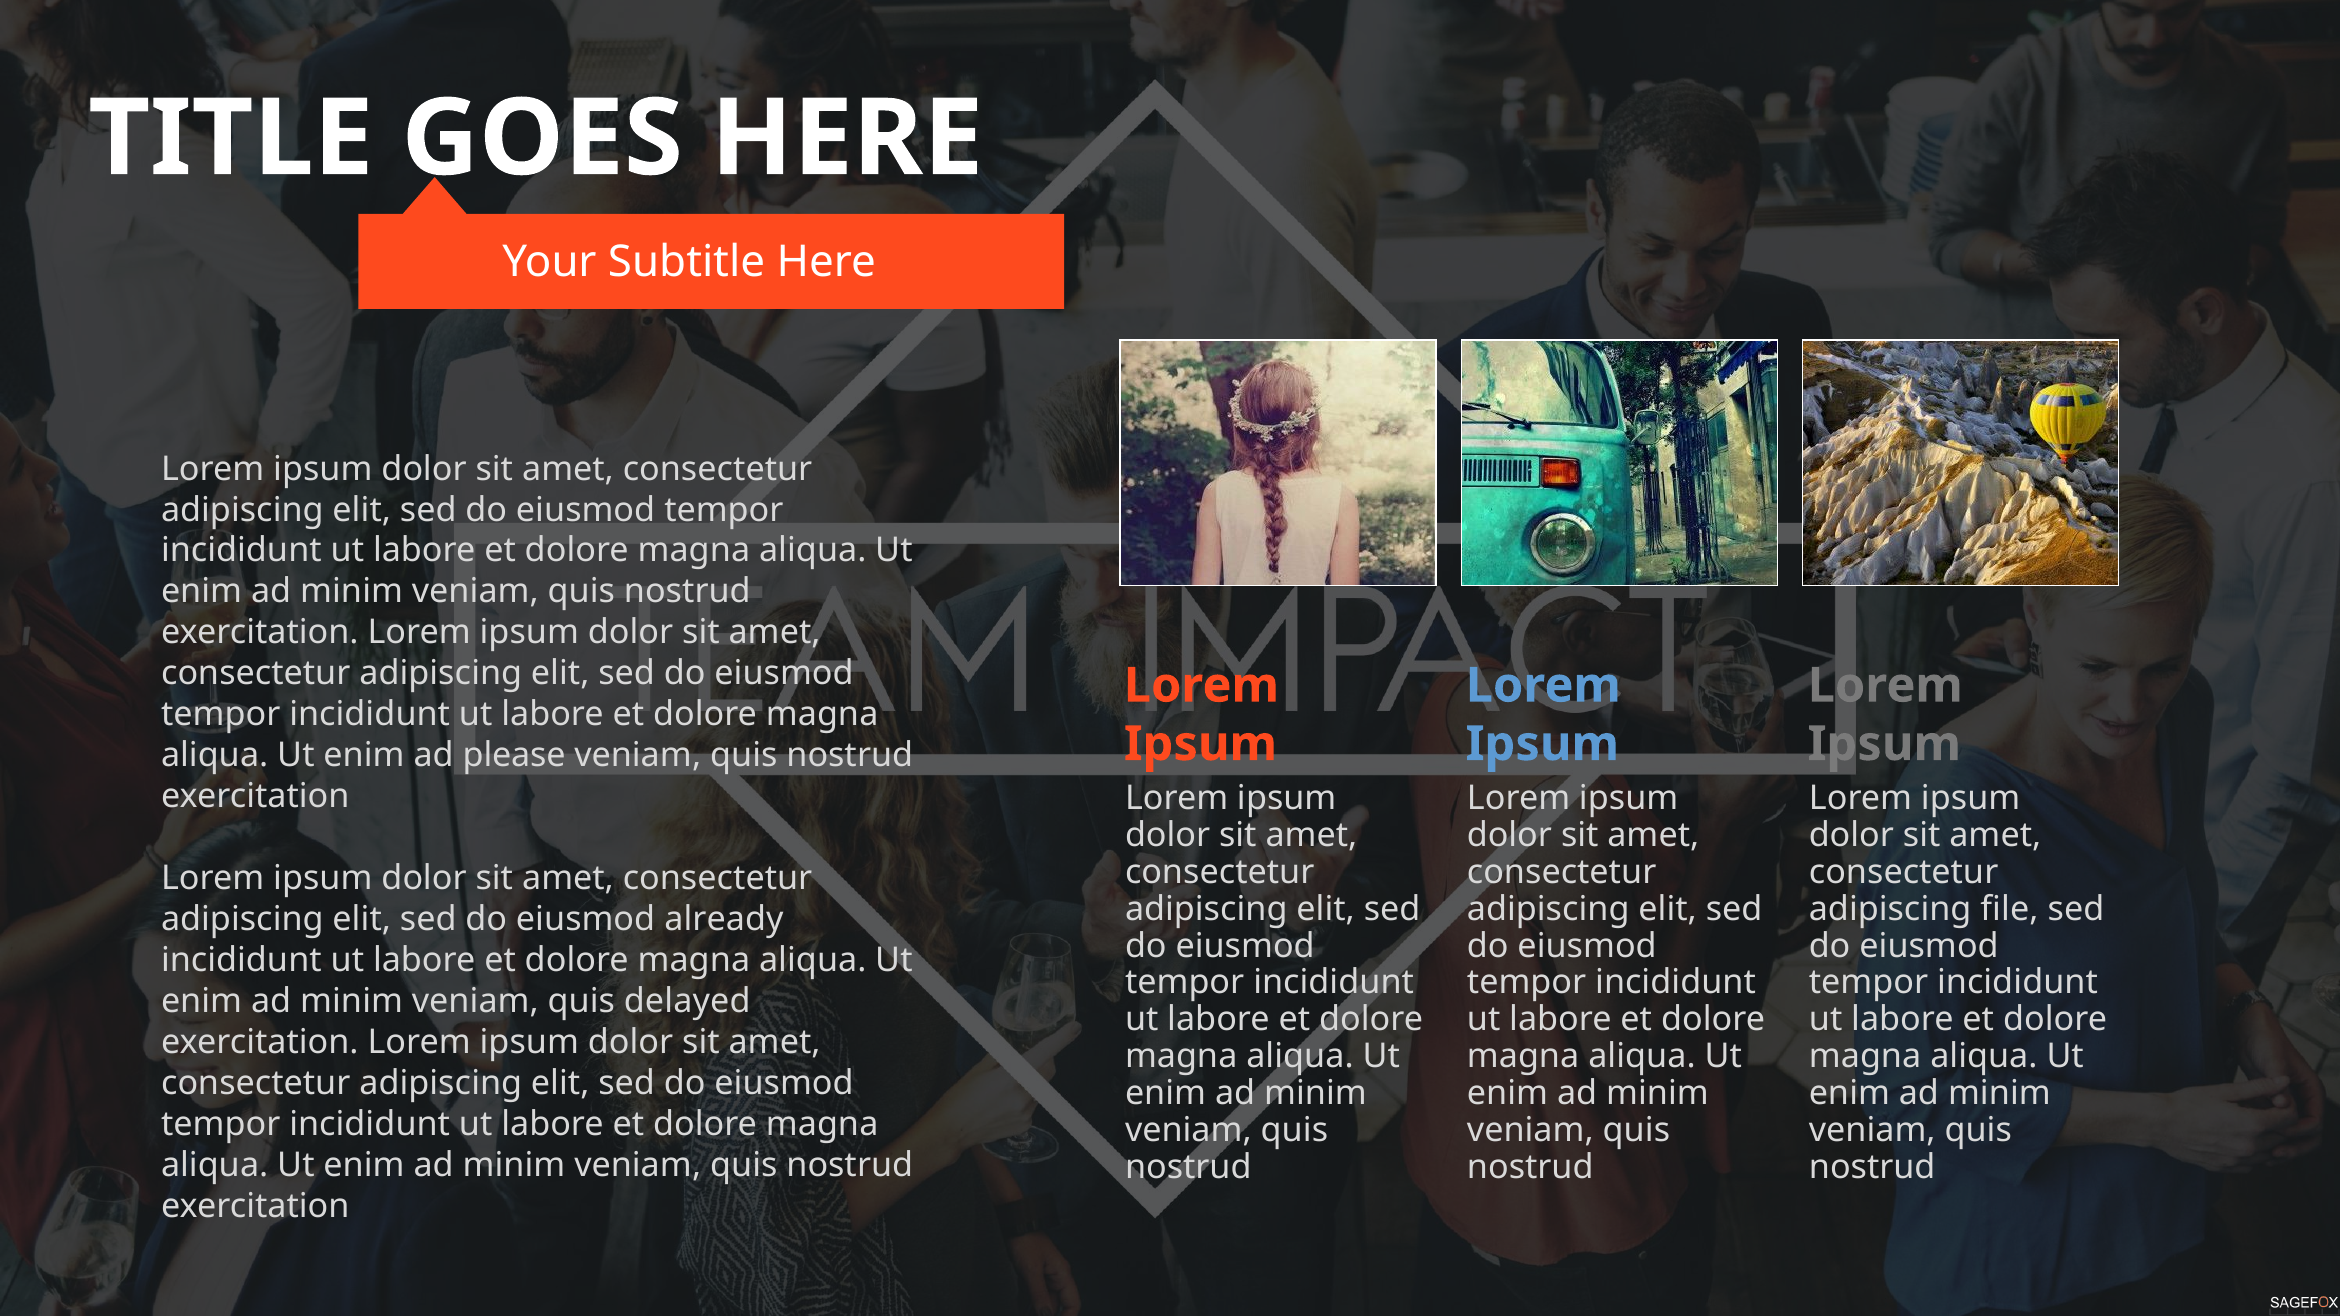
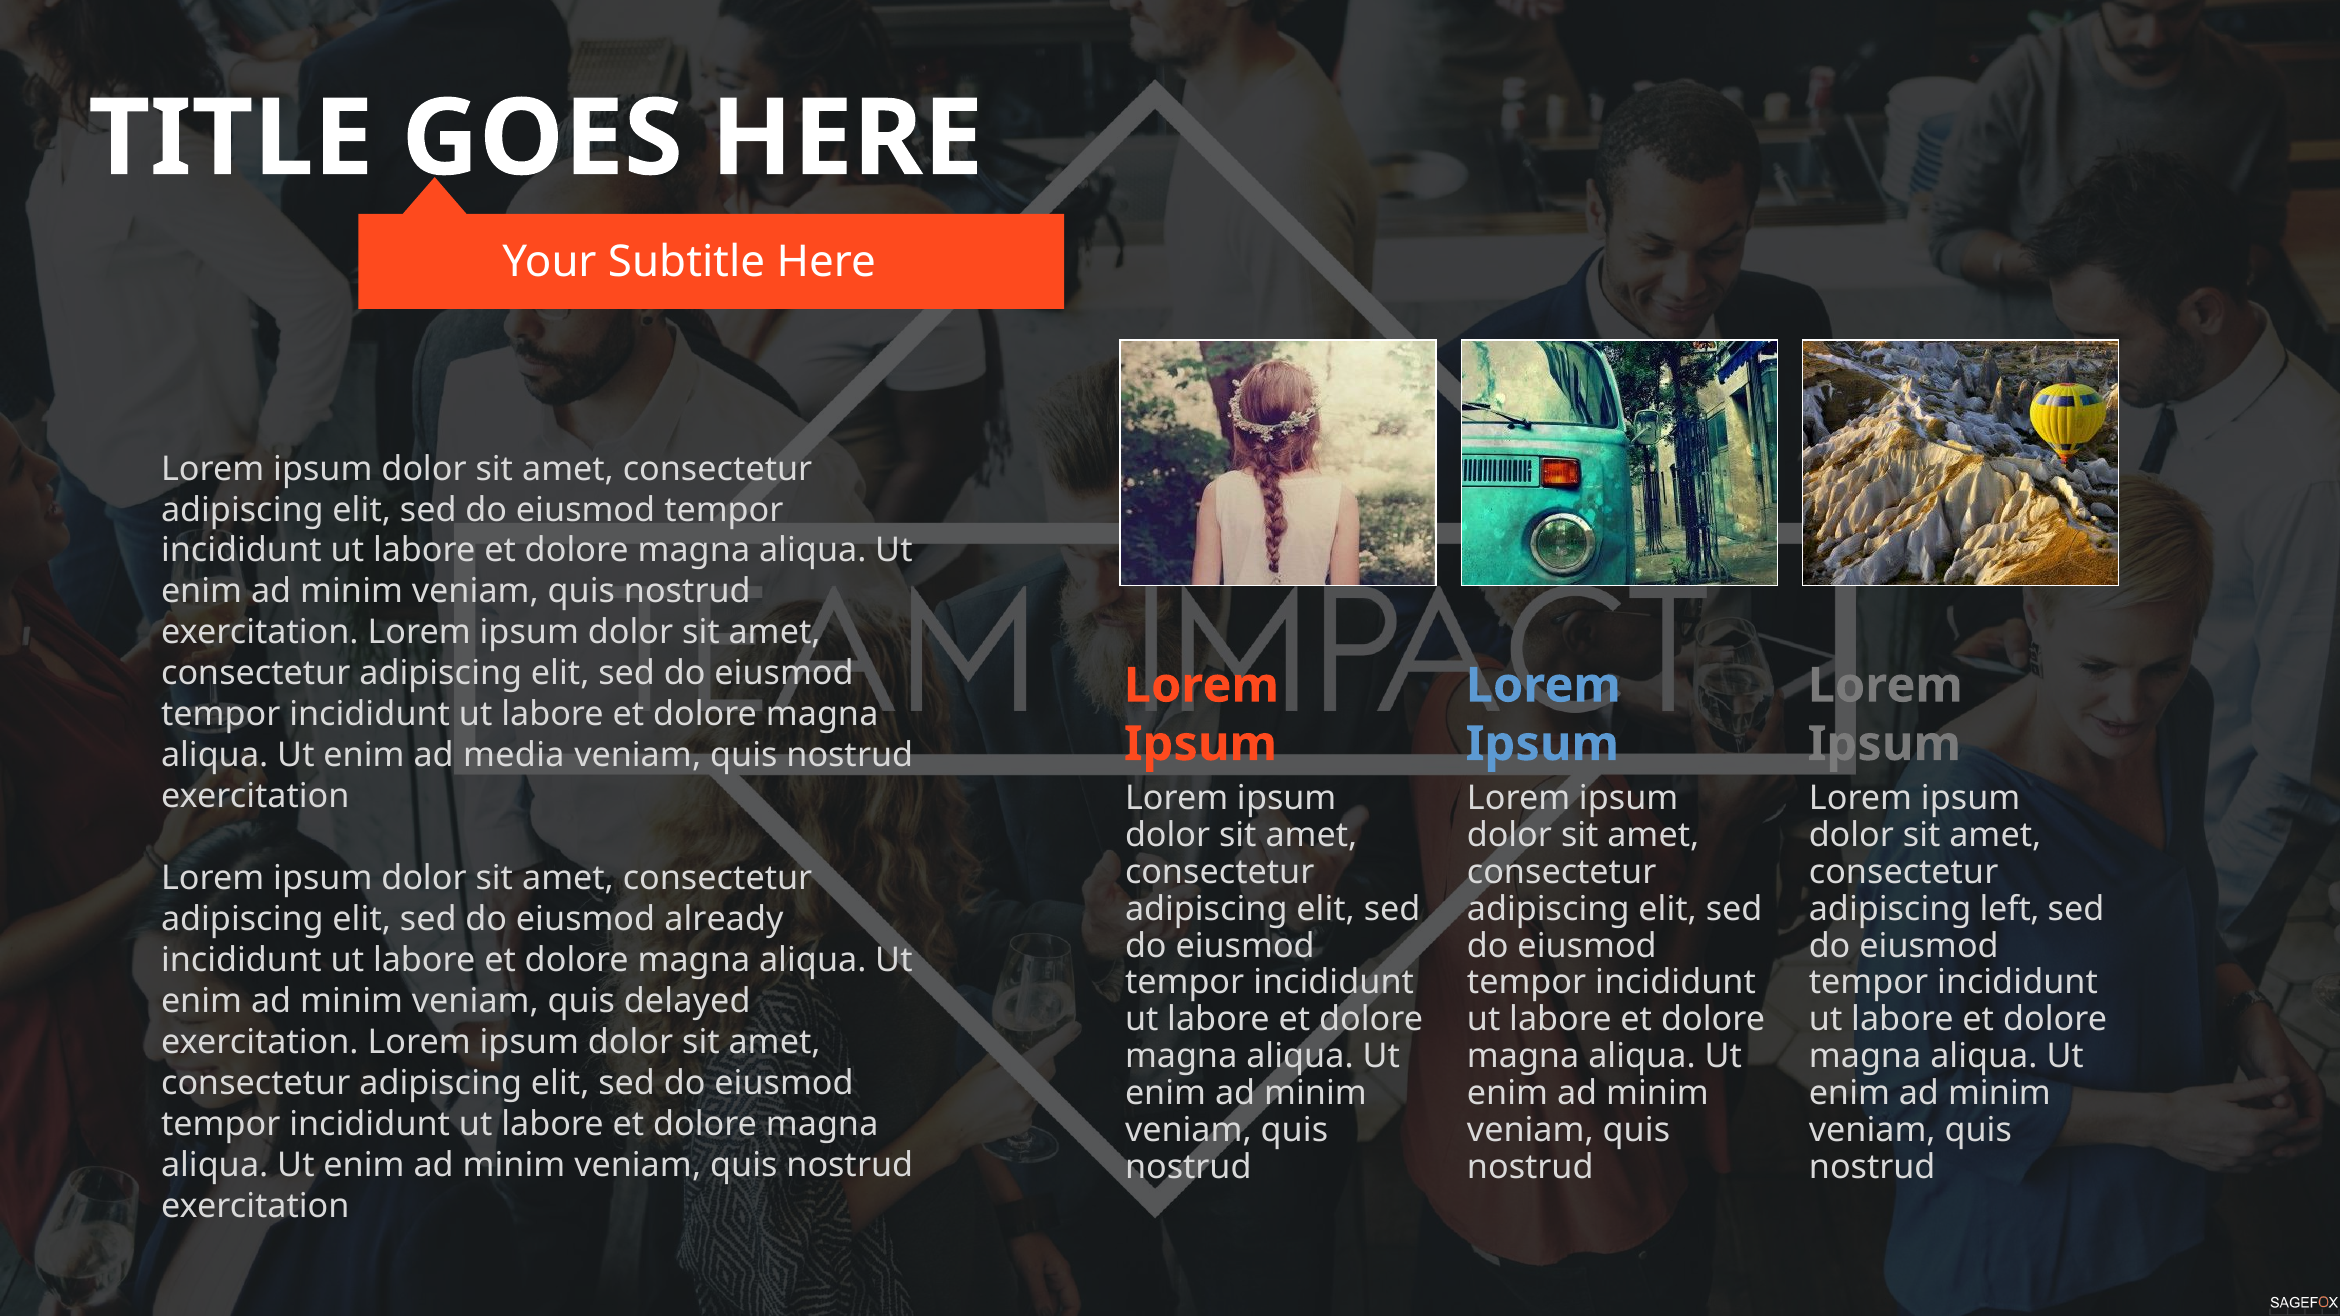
please: please -> media
file: file -> left
